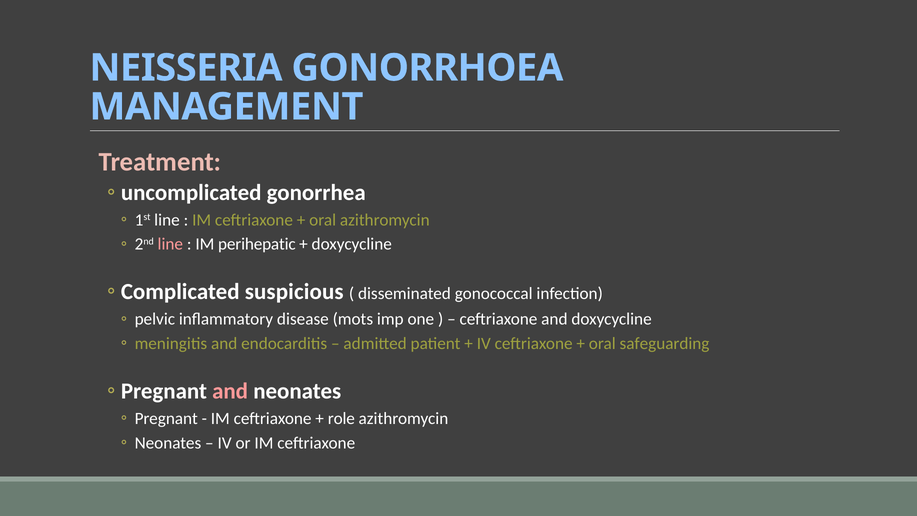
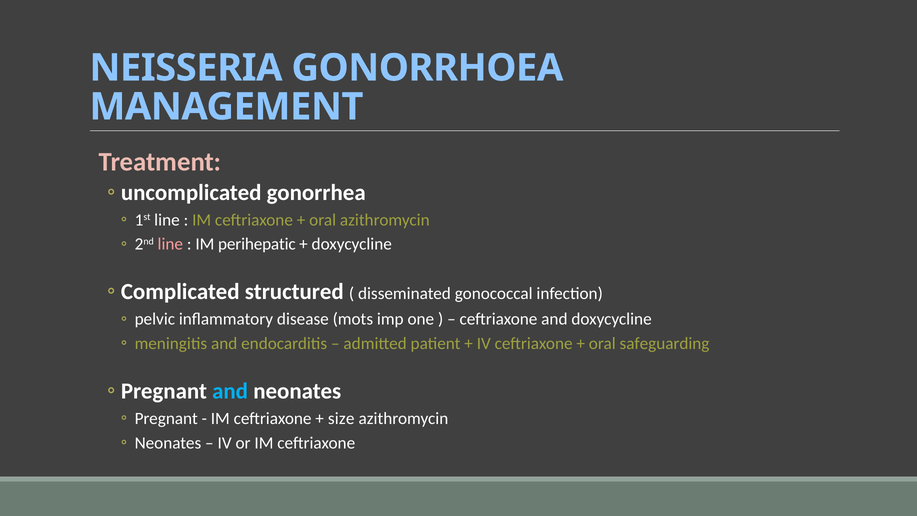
suspicious: suspicious -> structured
and at (230, 391) colour: pink -> light blue
role: role -> size
